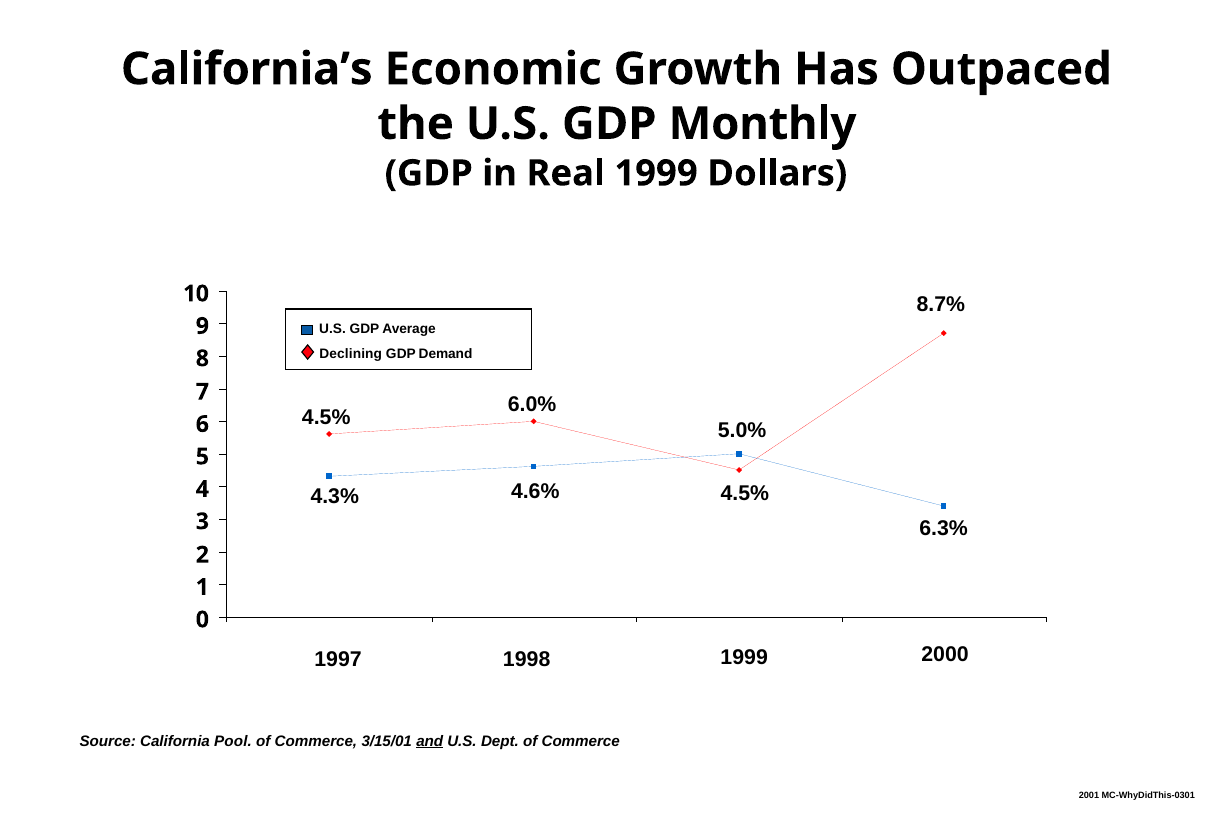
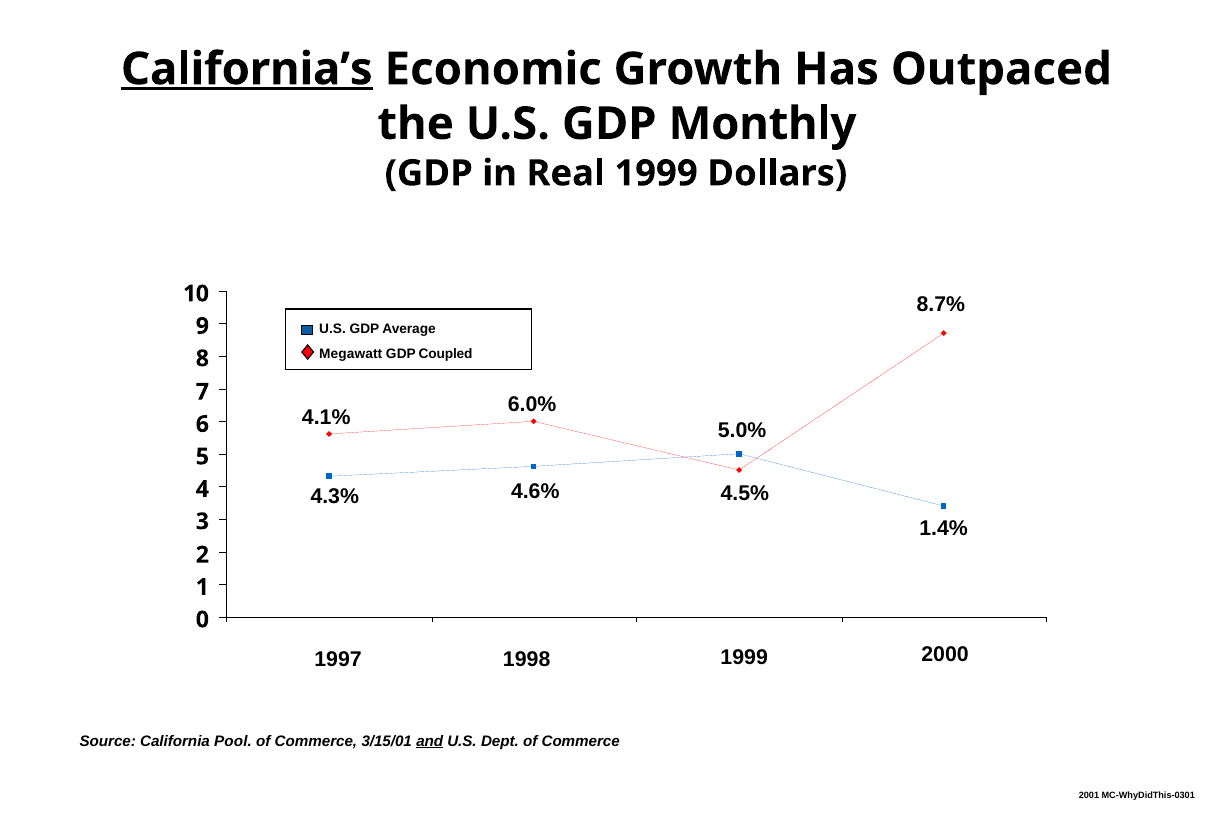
California’s underline: none -> present
Declining: Declining -> Megawatt
Demand: Demand -> Coupled
4.5% at (326, 417): 4.5% -> 4.1%
6.3%: 6.3% -> 1.4%
